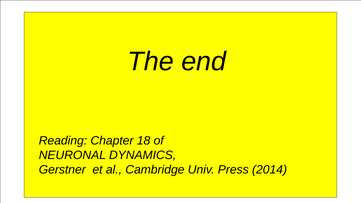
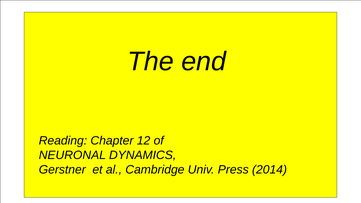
18: 18 -> 12
